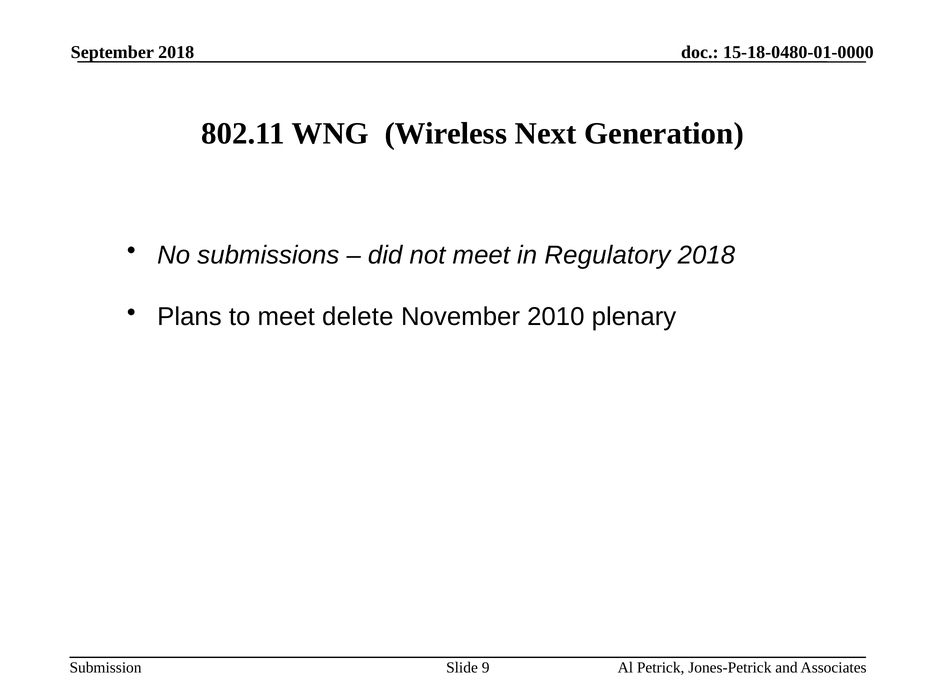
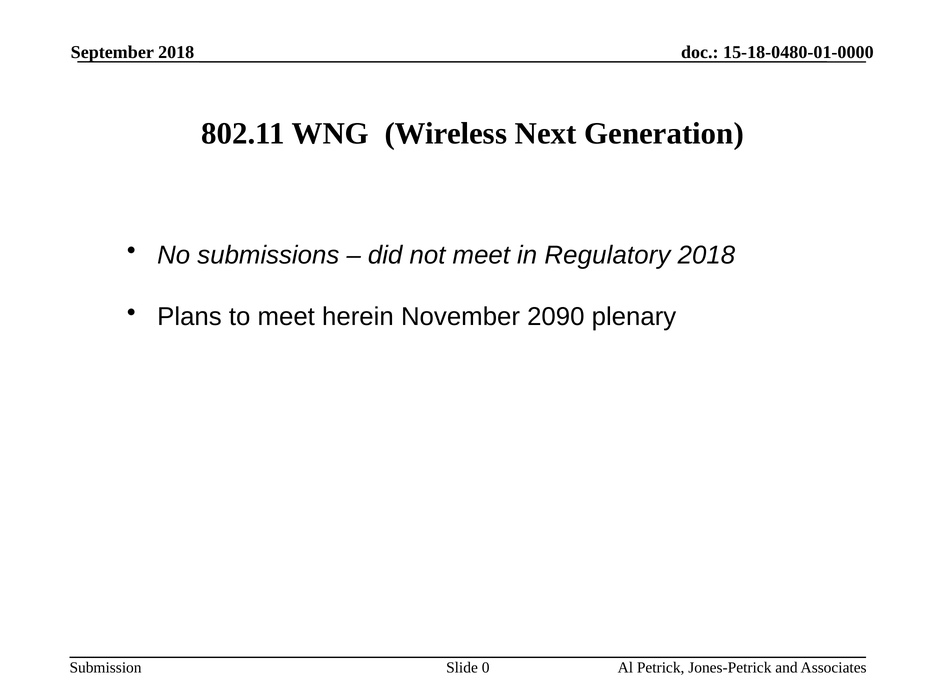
delete: delete -> herein
2010: 2010 -> 2090
9: 9 -> 0
